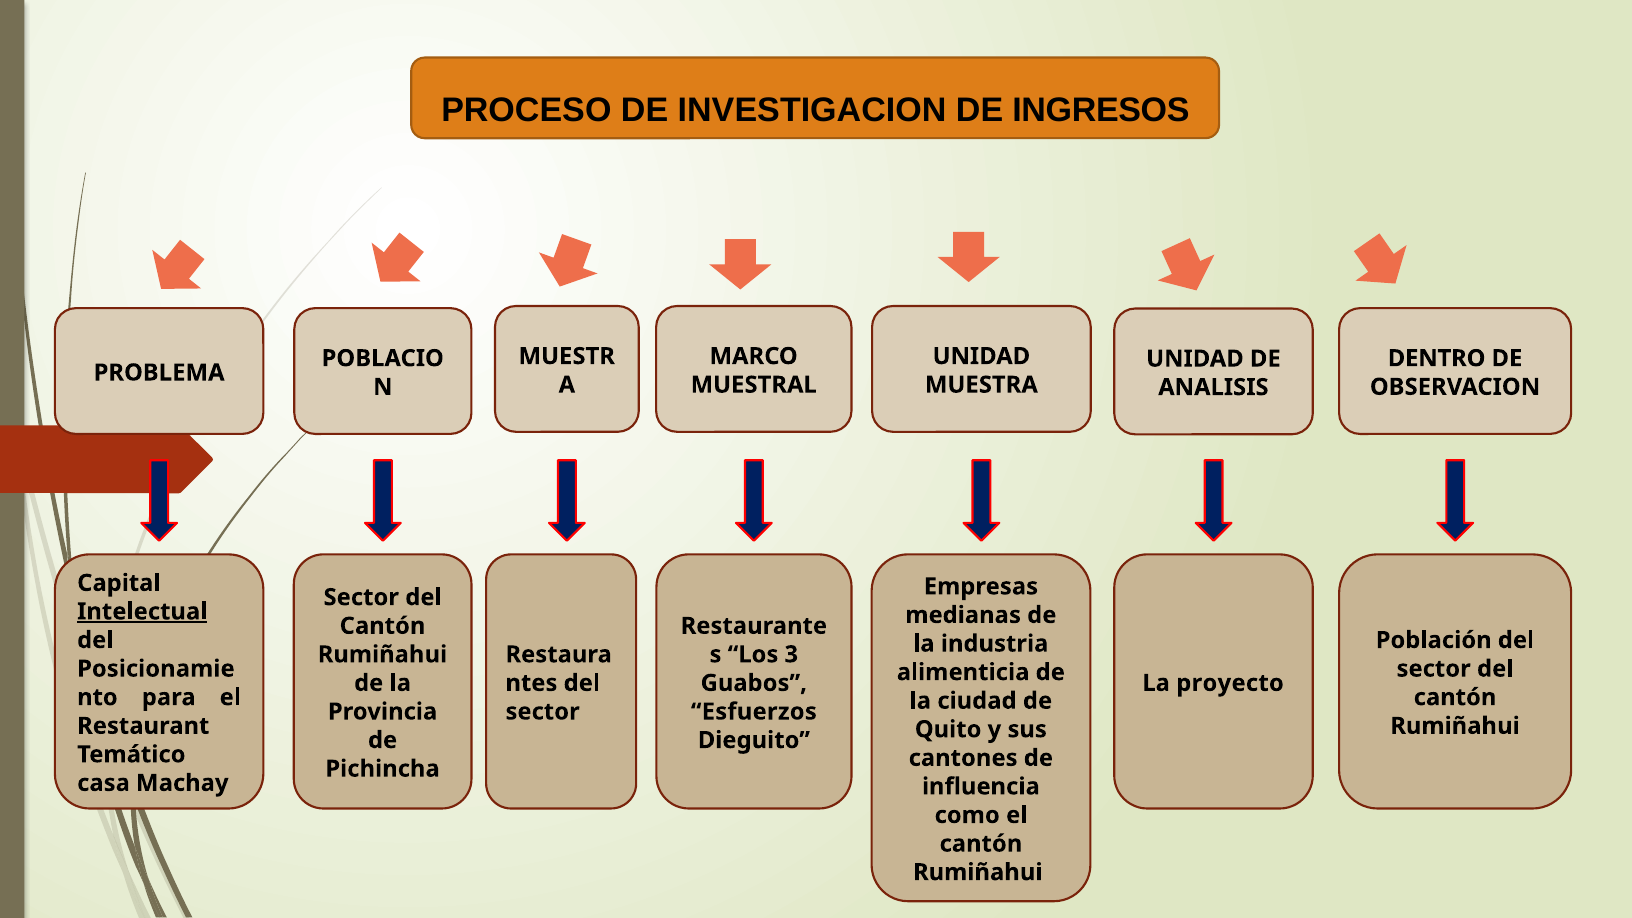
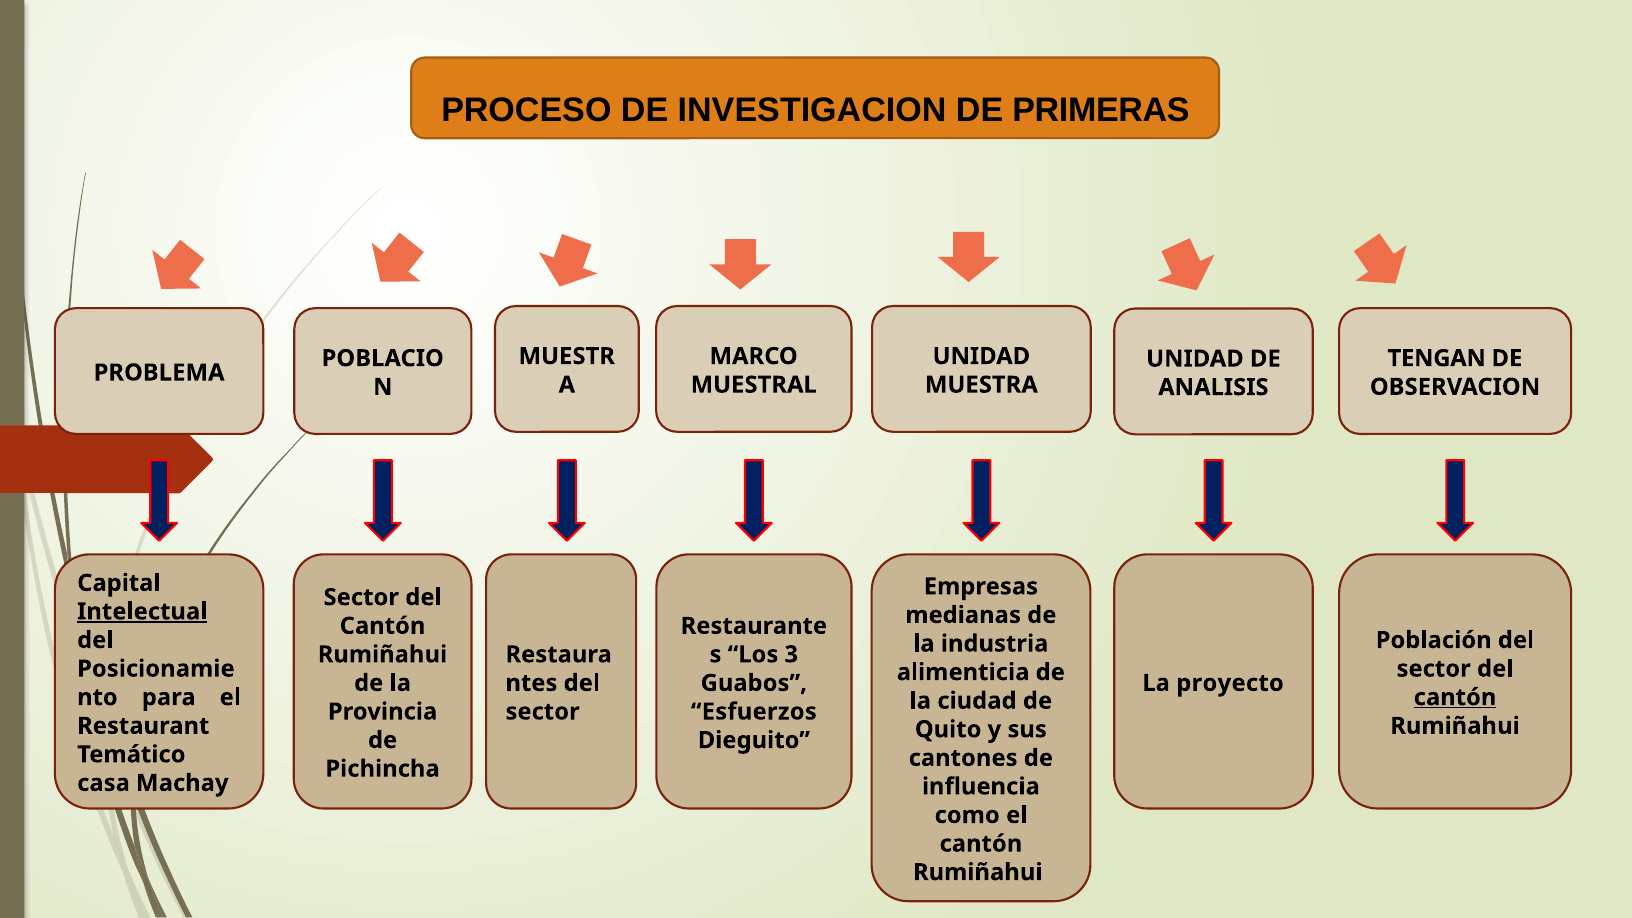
INGRESOS: INGRESOS -> PRIMERAS
DENTRO: DENTRO -> TENGAN
cantón at (1455, 697) underline: none -> present
